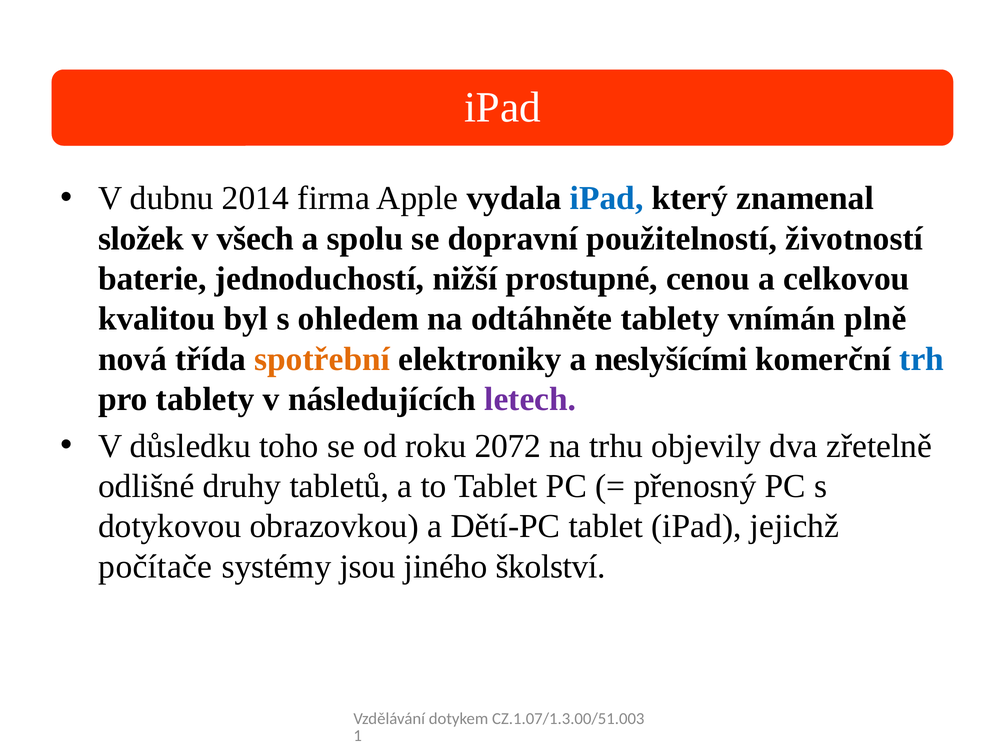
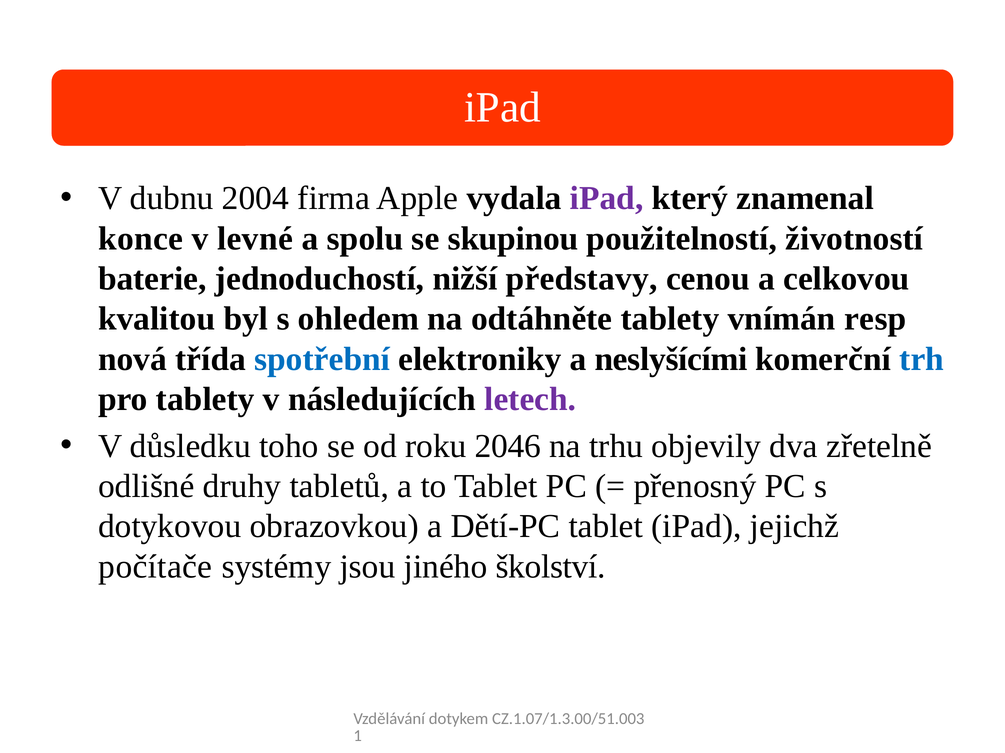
2014: 2014 -> 2004
iPad at (607, 199) colour: blue -> purple
složek: složek -> konce
všech: všech -> levné
dopravní: dopravní -> skupinou
prostupné: prostupné -> představy
plně: plně -> resp
spotřební colour: orange -> blue
2072: 2072 -> 2046
